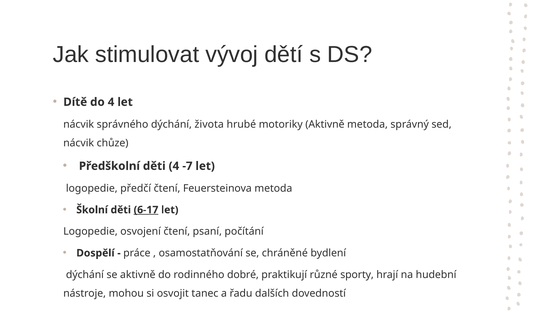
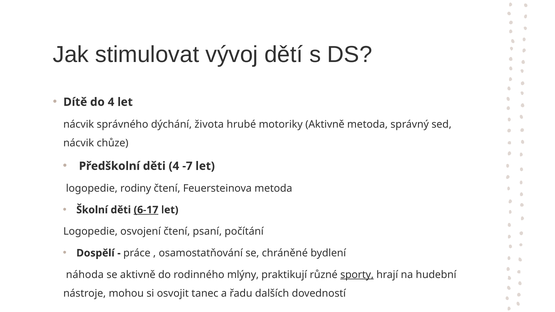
předčí: předčí -> rodiny
dýchání at (85, 275): dýchání -> náhoda
dobré: dobré -> mlýny
sporty underline: none -> present
